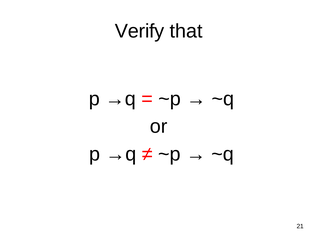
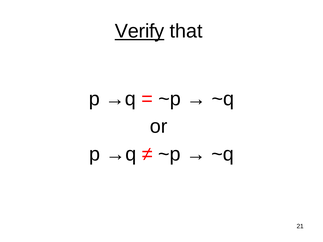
Verify underline: none -> present
